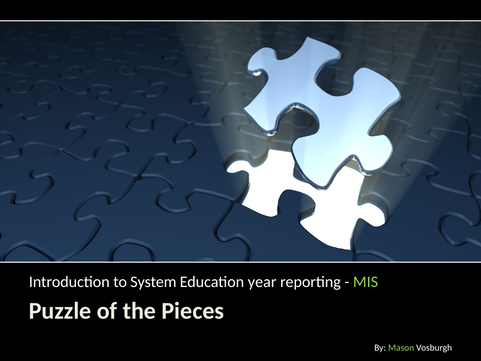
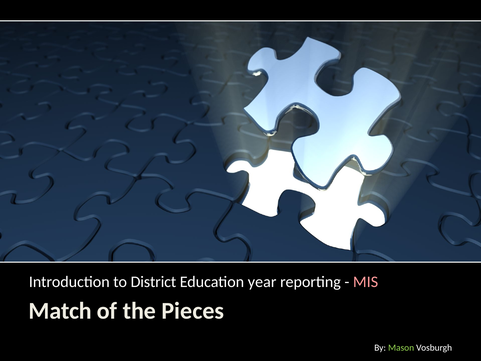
System: System -> District
MIS colour: light green -> pink
Puzzle: Puzzle -> Match
